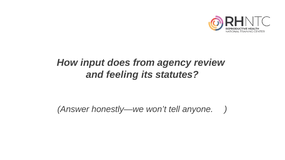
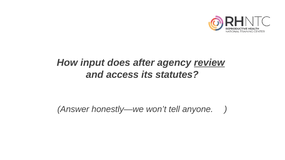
from: from -> after
review underline: none -> present
feeling: feeling -> access
